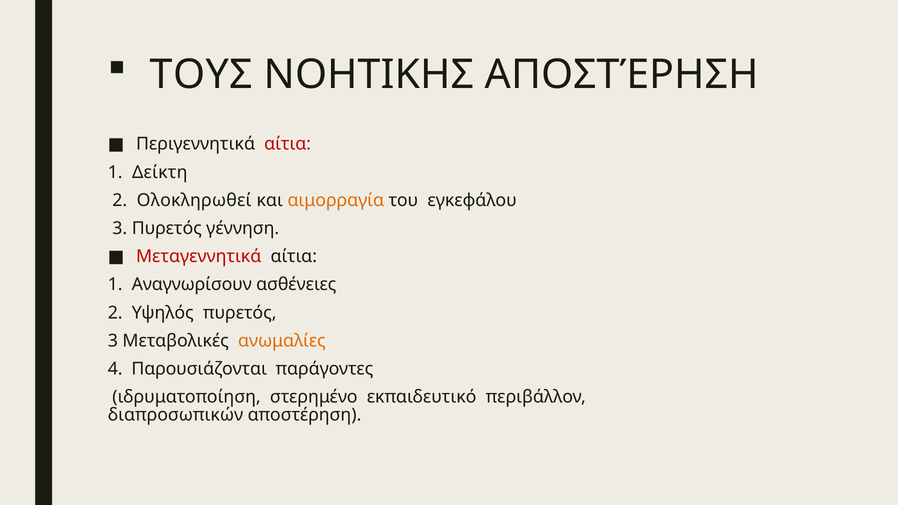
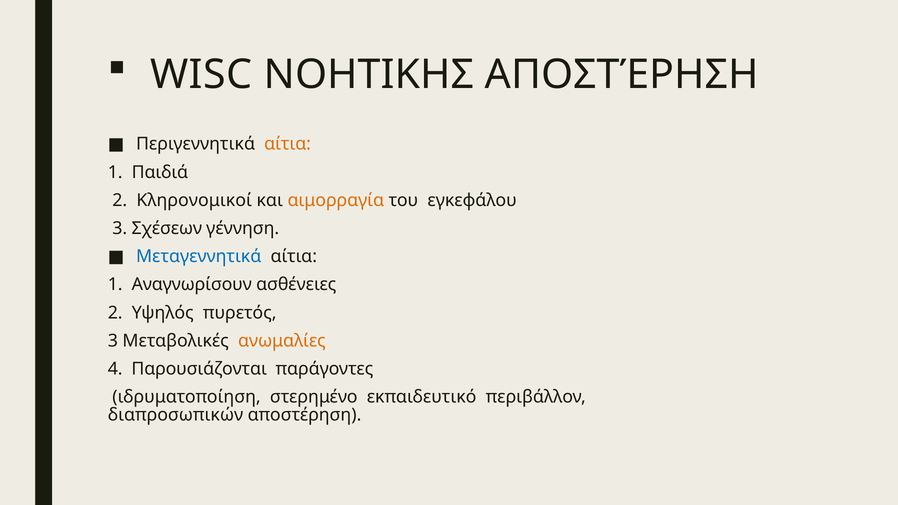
ΤΟΥΣ: ΤΟΥΣ -> WISC
αίτια at (288, 144) colour: red -> orange
Δείκτη: Δείκτη -> Παιδιά
Ολοκληρωθεί: Ολοκληρωθεί -> Κληρονομικοί
3 Πυρετός: Πυρετός -> Σχέσεων
Μεταγεννητικά colour: red -> blue
